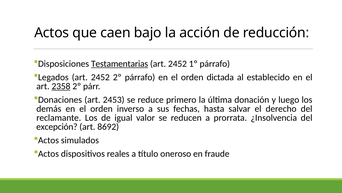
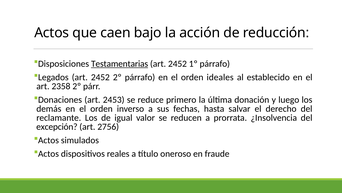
dictada: dictada -> ideales
2358 underline: present -> none
8692: 8692 -> 2756
